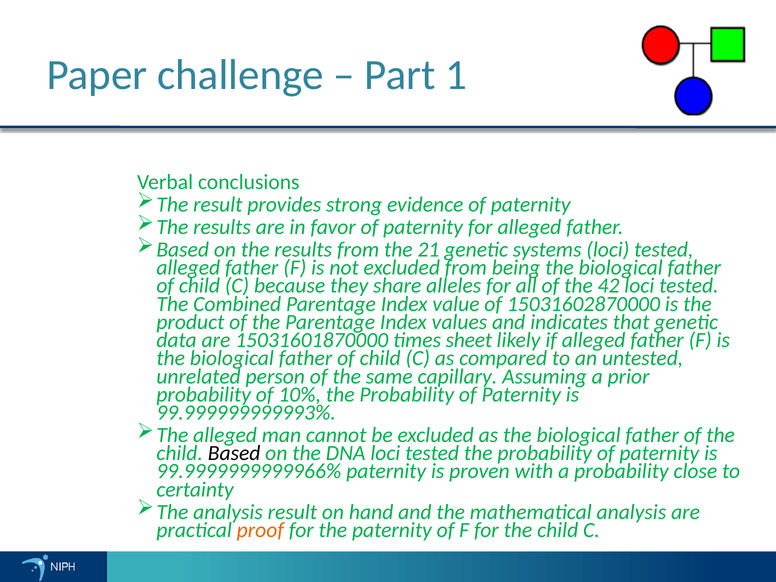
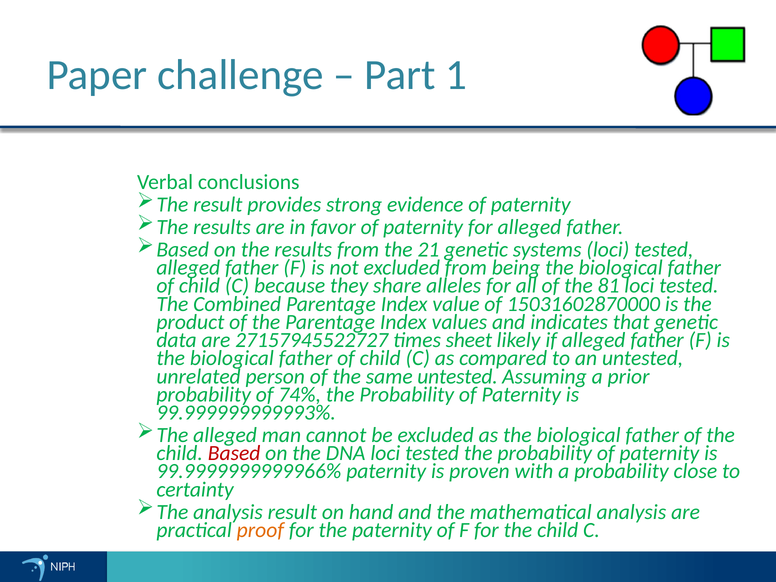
42: 42 -> 81
15031601870000: 15031601870000 -> 27157945522727
same capillary: capillary -> untested
10%: 10% -> 74%
Based at (234, 453) colour: black -> red
